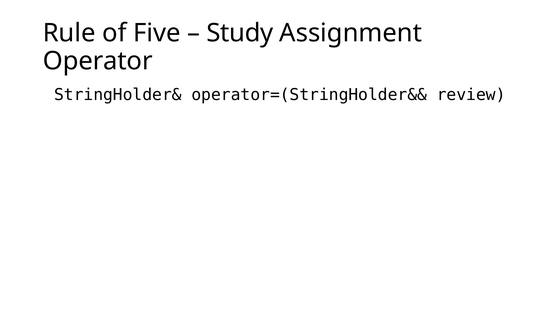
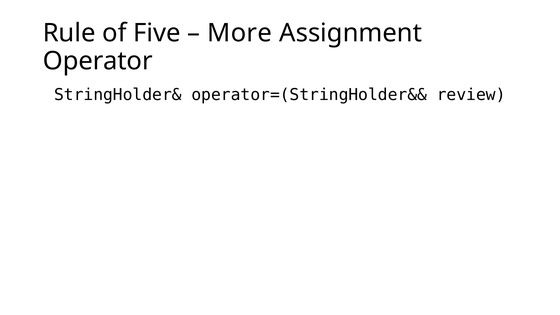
Study: Study -> More
